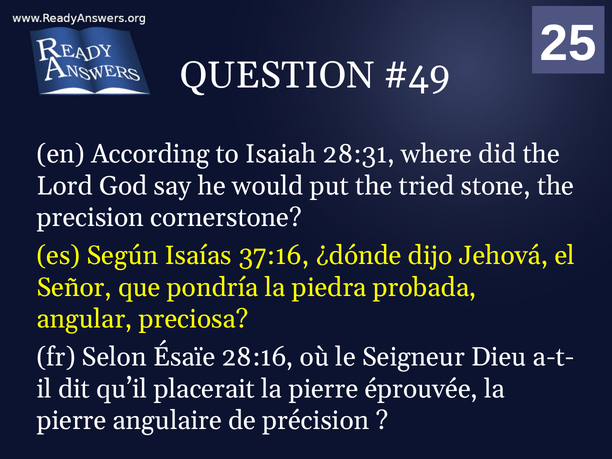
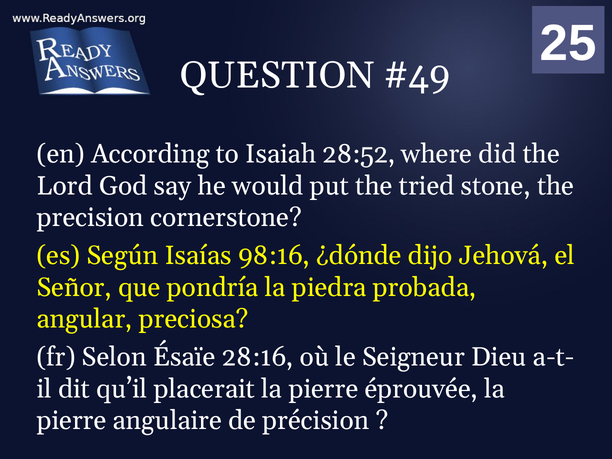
28:31: 28:31 -> 28:52
37:16: 37:16 -> 98:16
